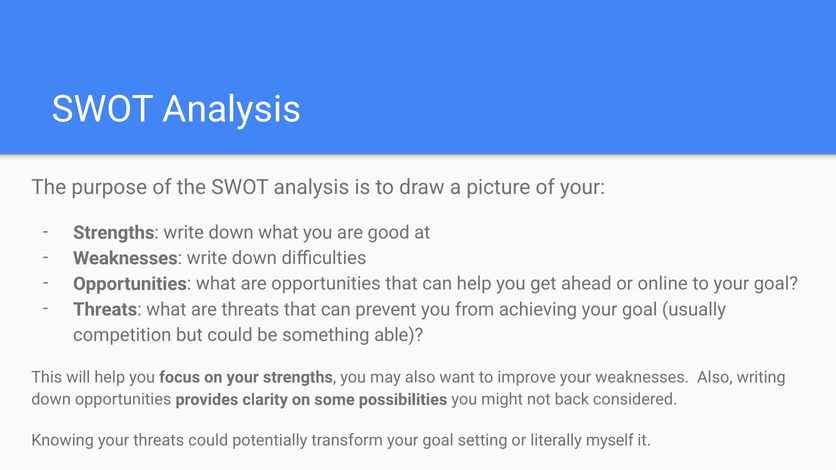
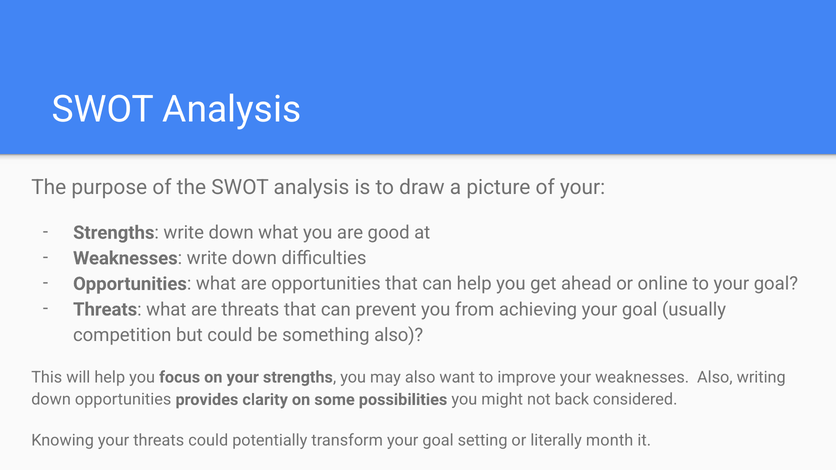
something able: able -> also
myself: myself -> month
